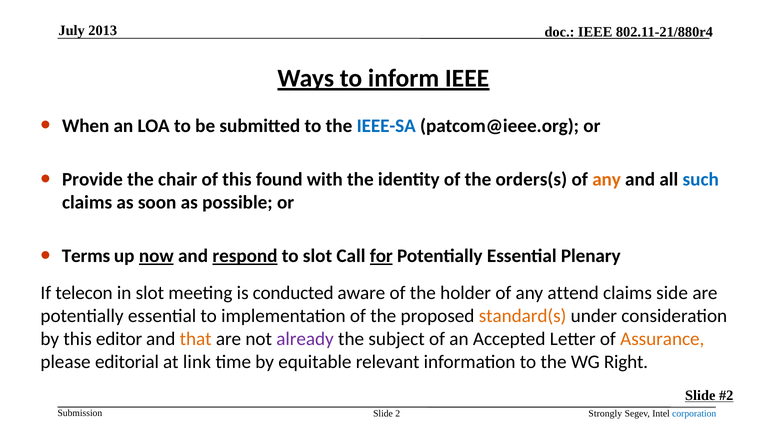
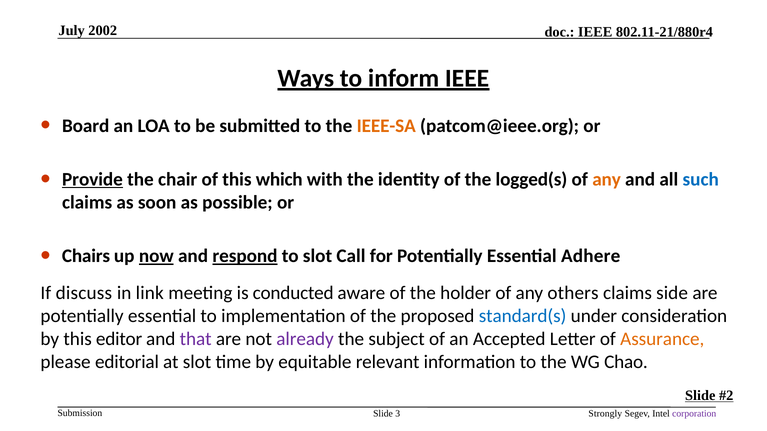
2013: 2013 -> 2002
When: When -> Board
IEEE-SA colour: blue -> orange
Provide underline: none -> present
found: found -> which
orders(s: orders(s -> logged(s
Terms: Terms -> Chairs
for underline: present -> none
Plenary: Plenary -> Adhere
telecon: telecon -> discuss
in slot: slot -> link
attend: attend -> others
standard(s colour: orange -> blue
that colour: orange -> purple
at link: link -> slot
Right: Right -> Chao
2: 2 -> 3
corporation colour: blue -> purple
